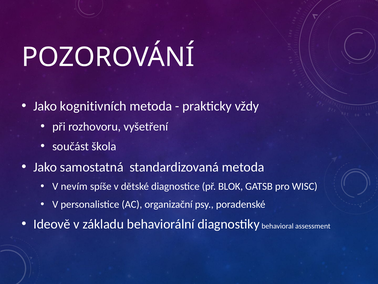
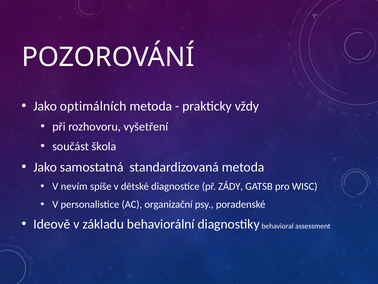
kognitivních: kognitivních -> optimálních
BLOK: BLOK -> ZÁDY
